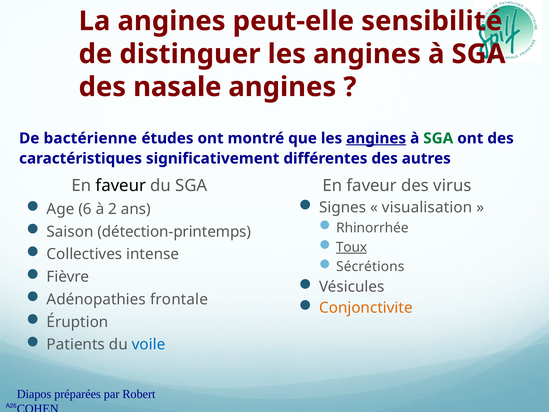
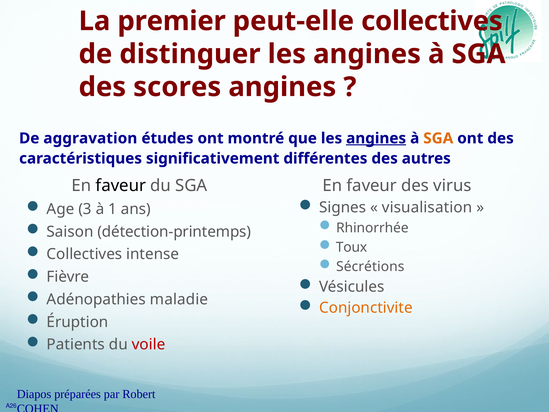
La angines: angines -> premier
peut-elle sensibilité: sensibilité -> collectives
nasale: nasale -> scores
bactérienne: bactérienne -> aggravation
SGA at (438, 138) colour: green -> orange
6: 6 -> 3
2: 2 -> 1
Toux underline: present -> none
frontale: frontale -> maladie
voile colour: blue -> red
